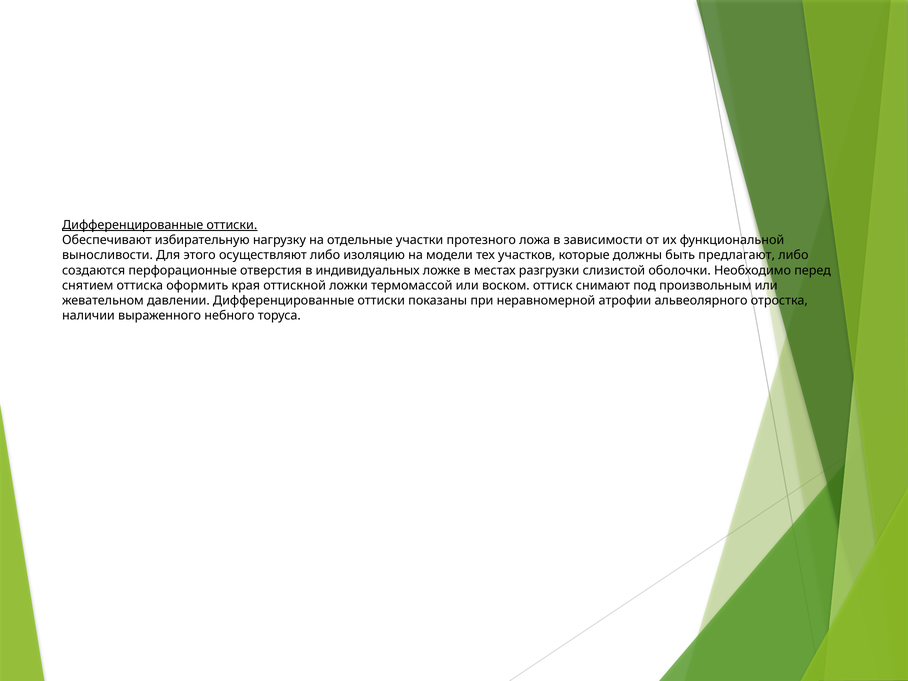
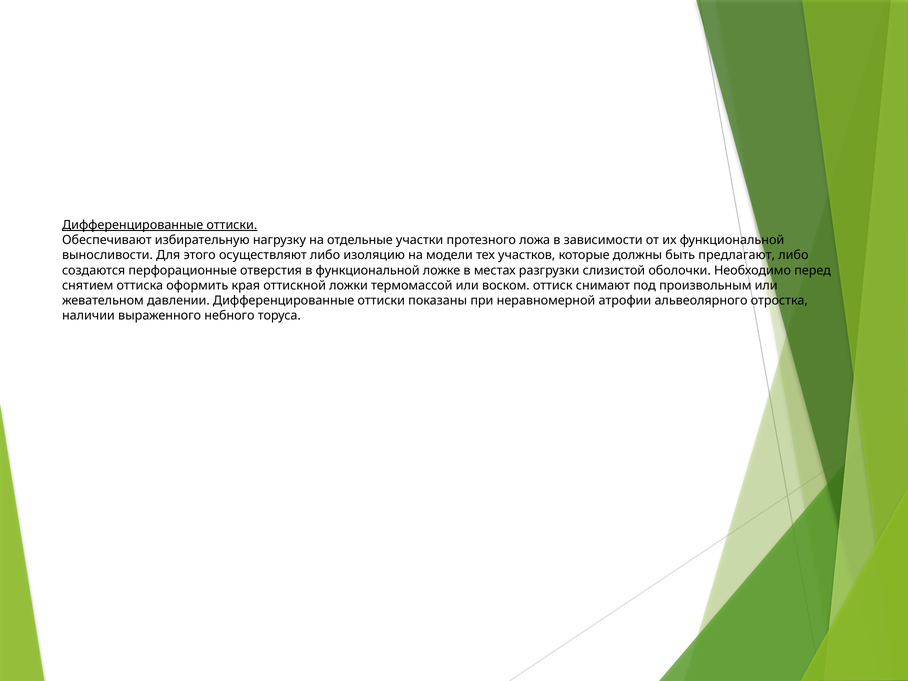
в индивидуальных: индивидуальных -> функциональной
